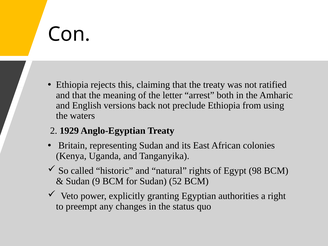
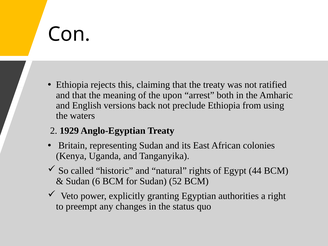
letter: letter -> upon
98: 98 -> 44
9: 9 -> 6
